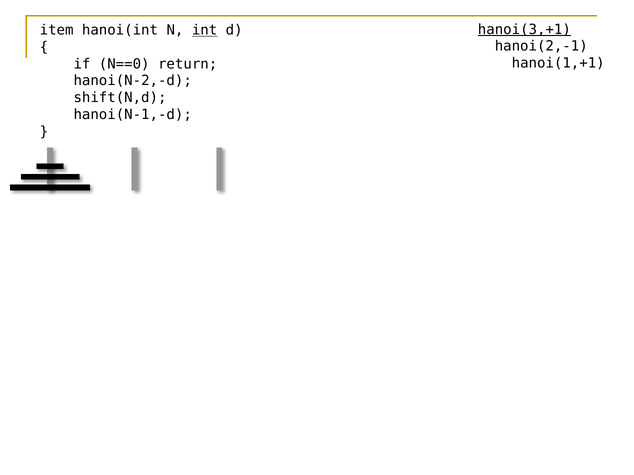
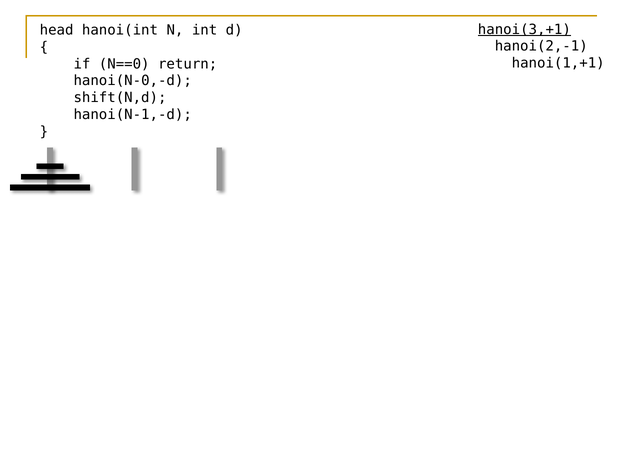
item: item -> head
int underline: present -> none
hanoi(N-2,-d: hanoi(N-2,-d -> hanoi(N-0,-d
